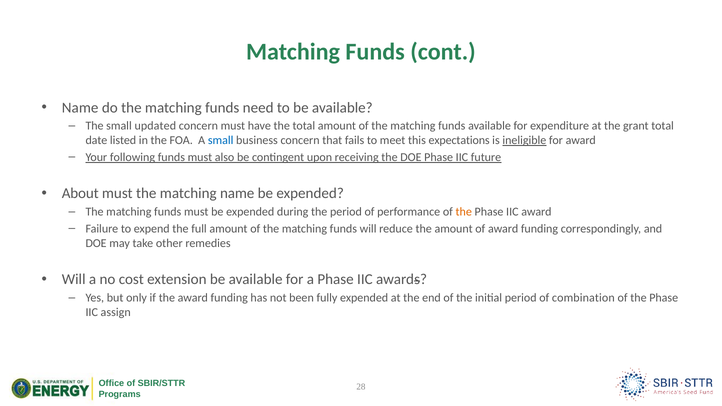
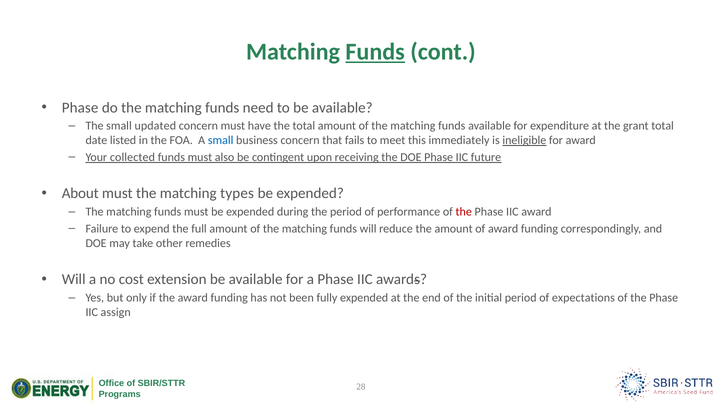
Funds at (375, 52) underline: none -> present
Name at (80, 108): Name -> Phase
expectations: expectations -> immediately
following: following -> collected
matching name: name -> types
the at (464, 212) colour: orange -> red
combination: combination -> expectations
